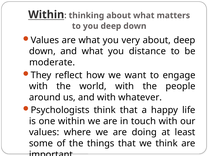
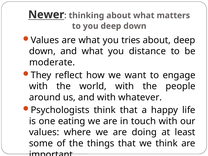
Within at (46, 15): Within -> Newer
very: very -> tries
one within: within -> eating
